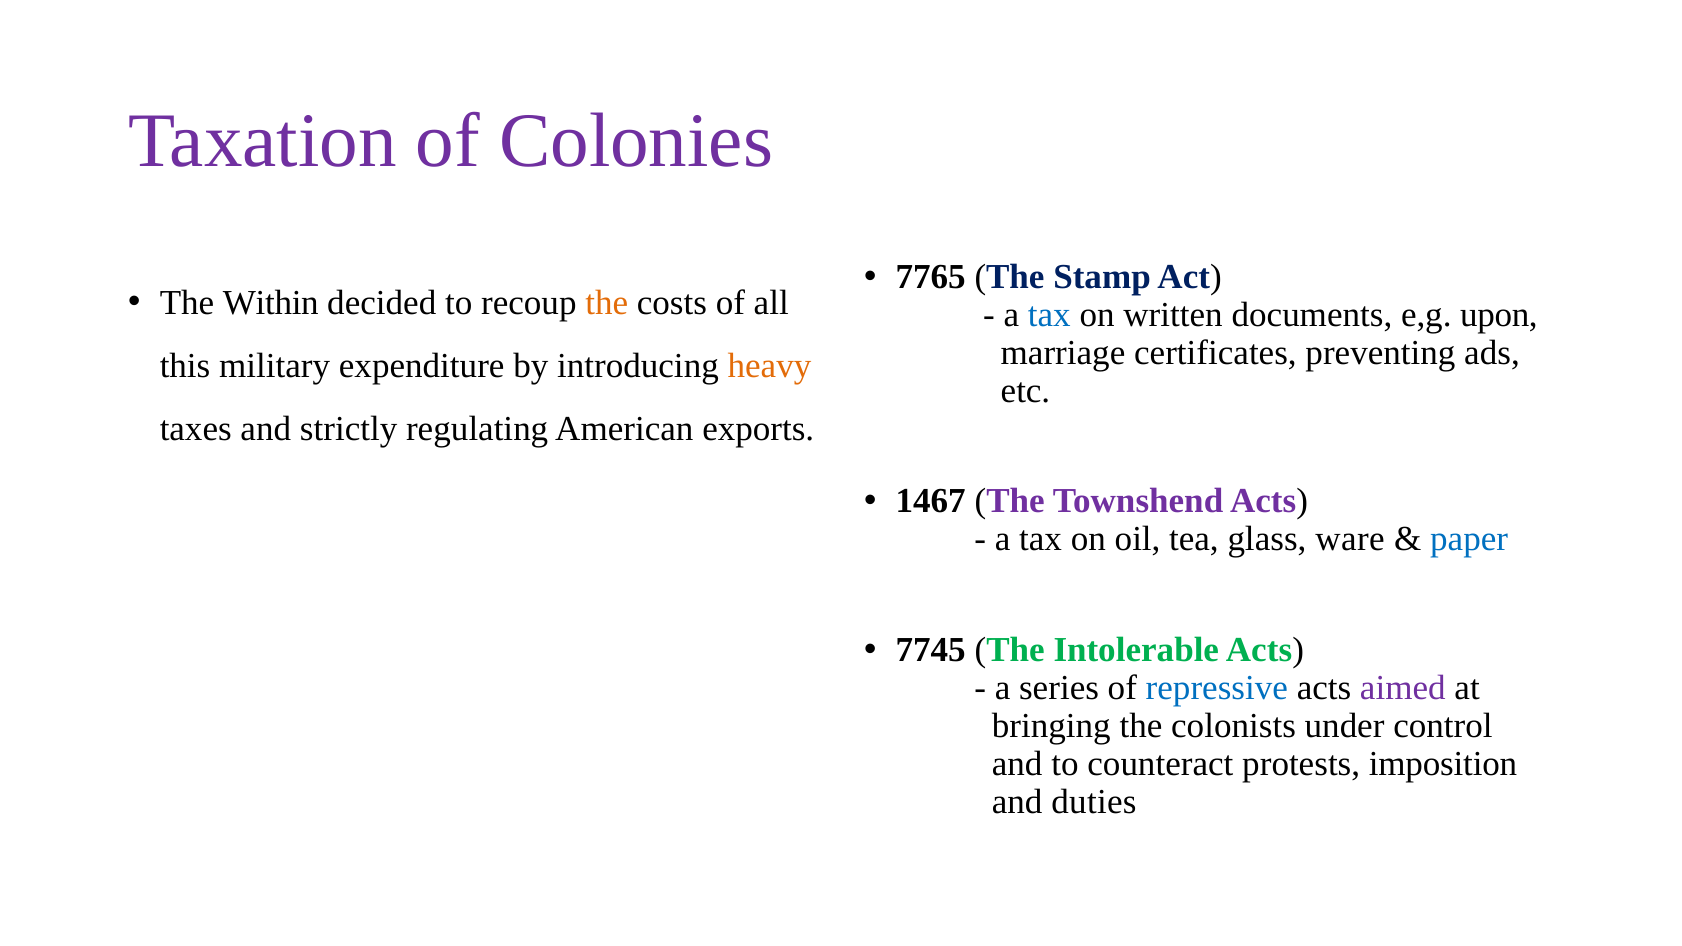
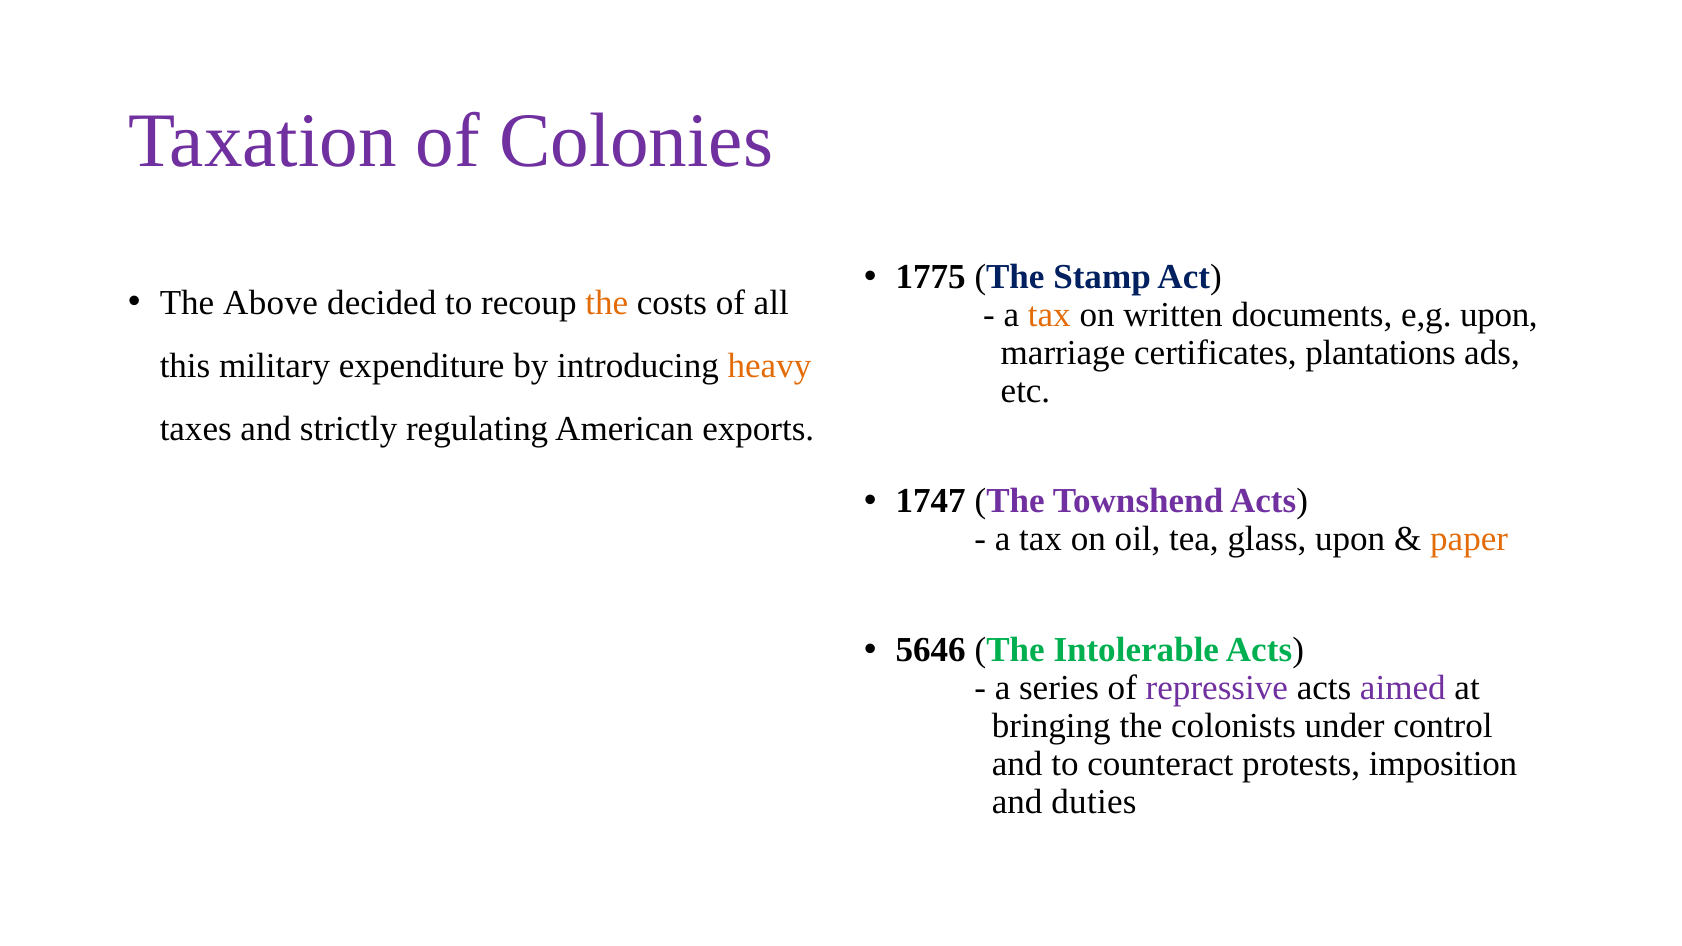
7765: 7765 -> 1775
Within: Within -> Above
tax at (1049, 315) colour: blue -> orange
preventing: preventing -> plantations
1467: 1467 -> 1747
glass ware: ware -> upon
paper colour: blue -> orange
7745: 7745 -> 5646
repressive colour: blue -> purple
